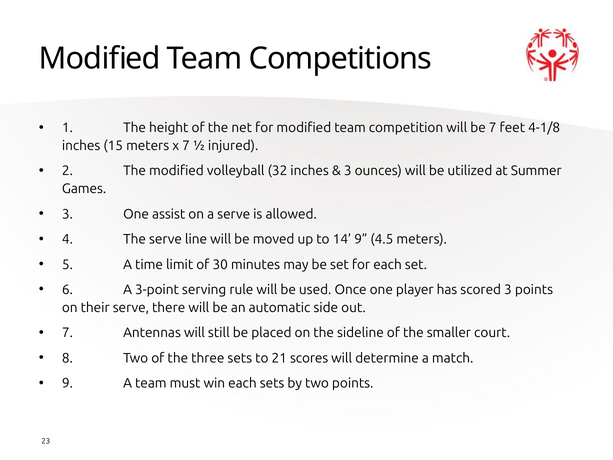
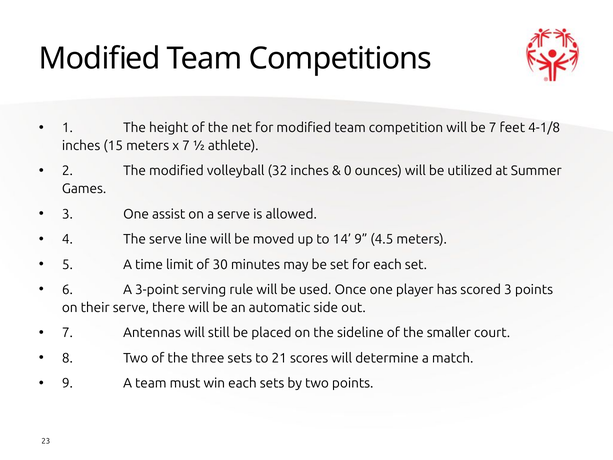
injured: injured -> athlete
3 at (348, 171): 3 -> 0
